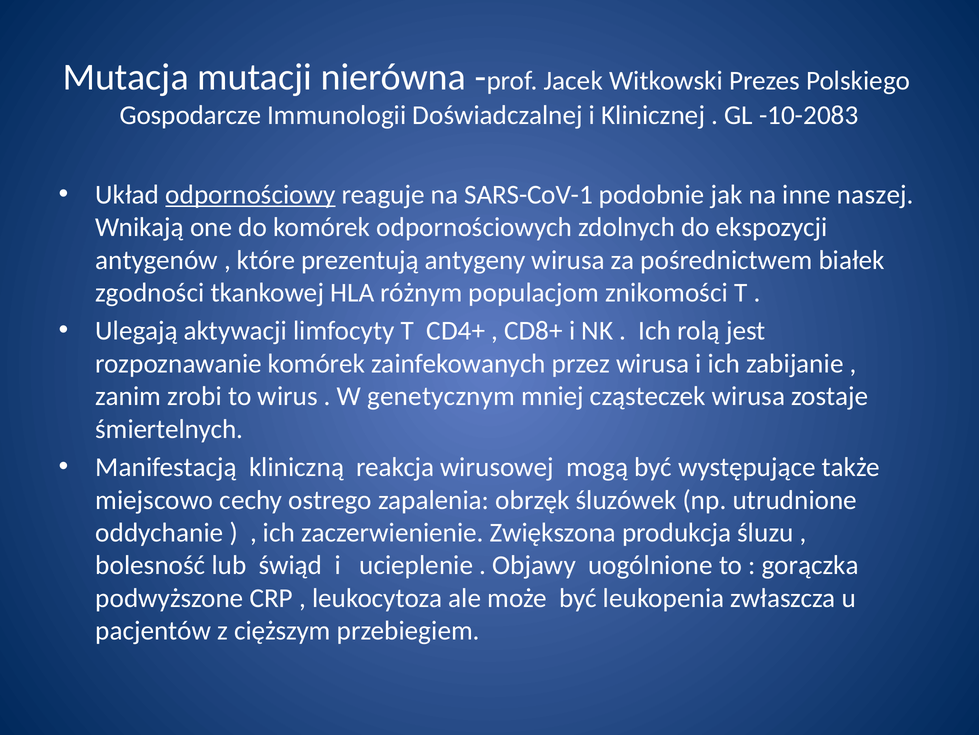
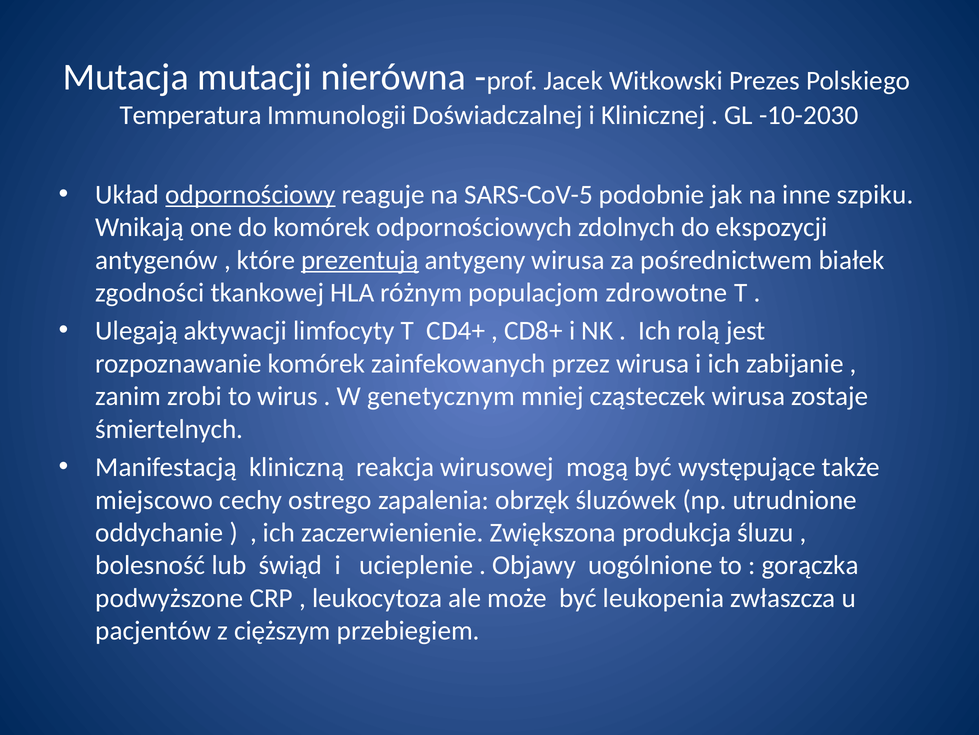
Gospodarcze: Gospodarcze -> Temperatura
-10-2083: -10-2083 -> -10-2030
SARS-CoV-1: SARS-CoV-1 -> SARS-CoV-5
naszej: naszej -> szpiku
prezentują underline: none -> present
znikomości: znikomości -> zdrowotne
